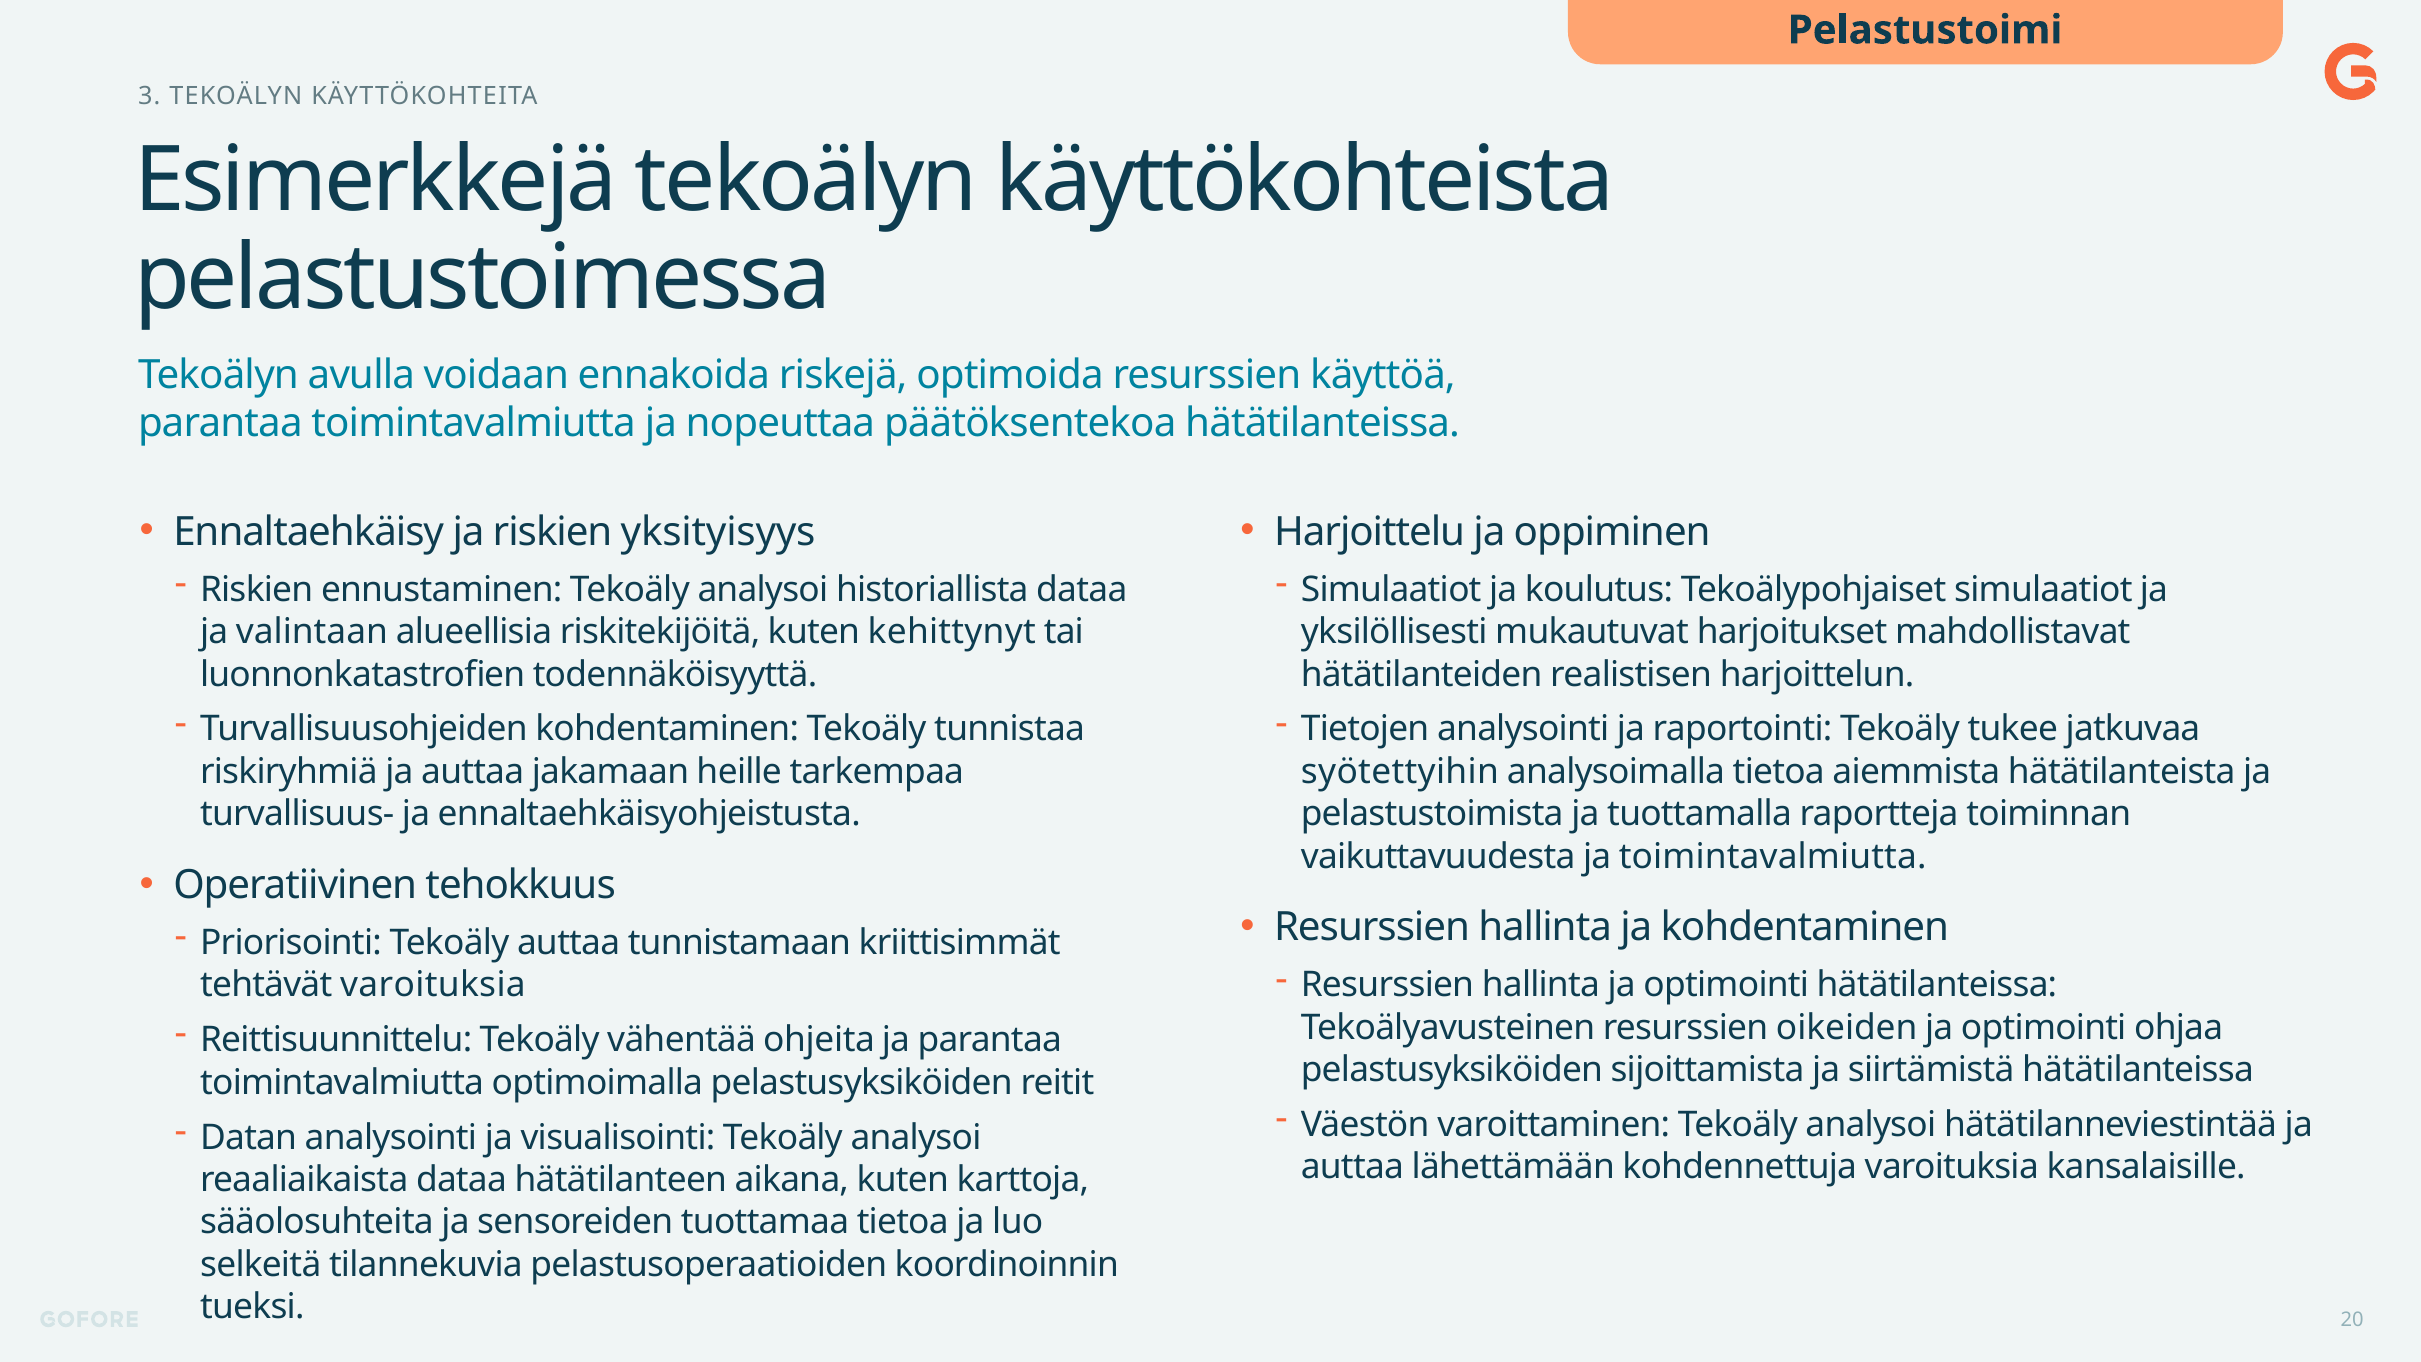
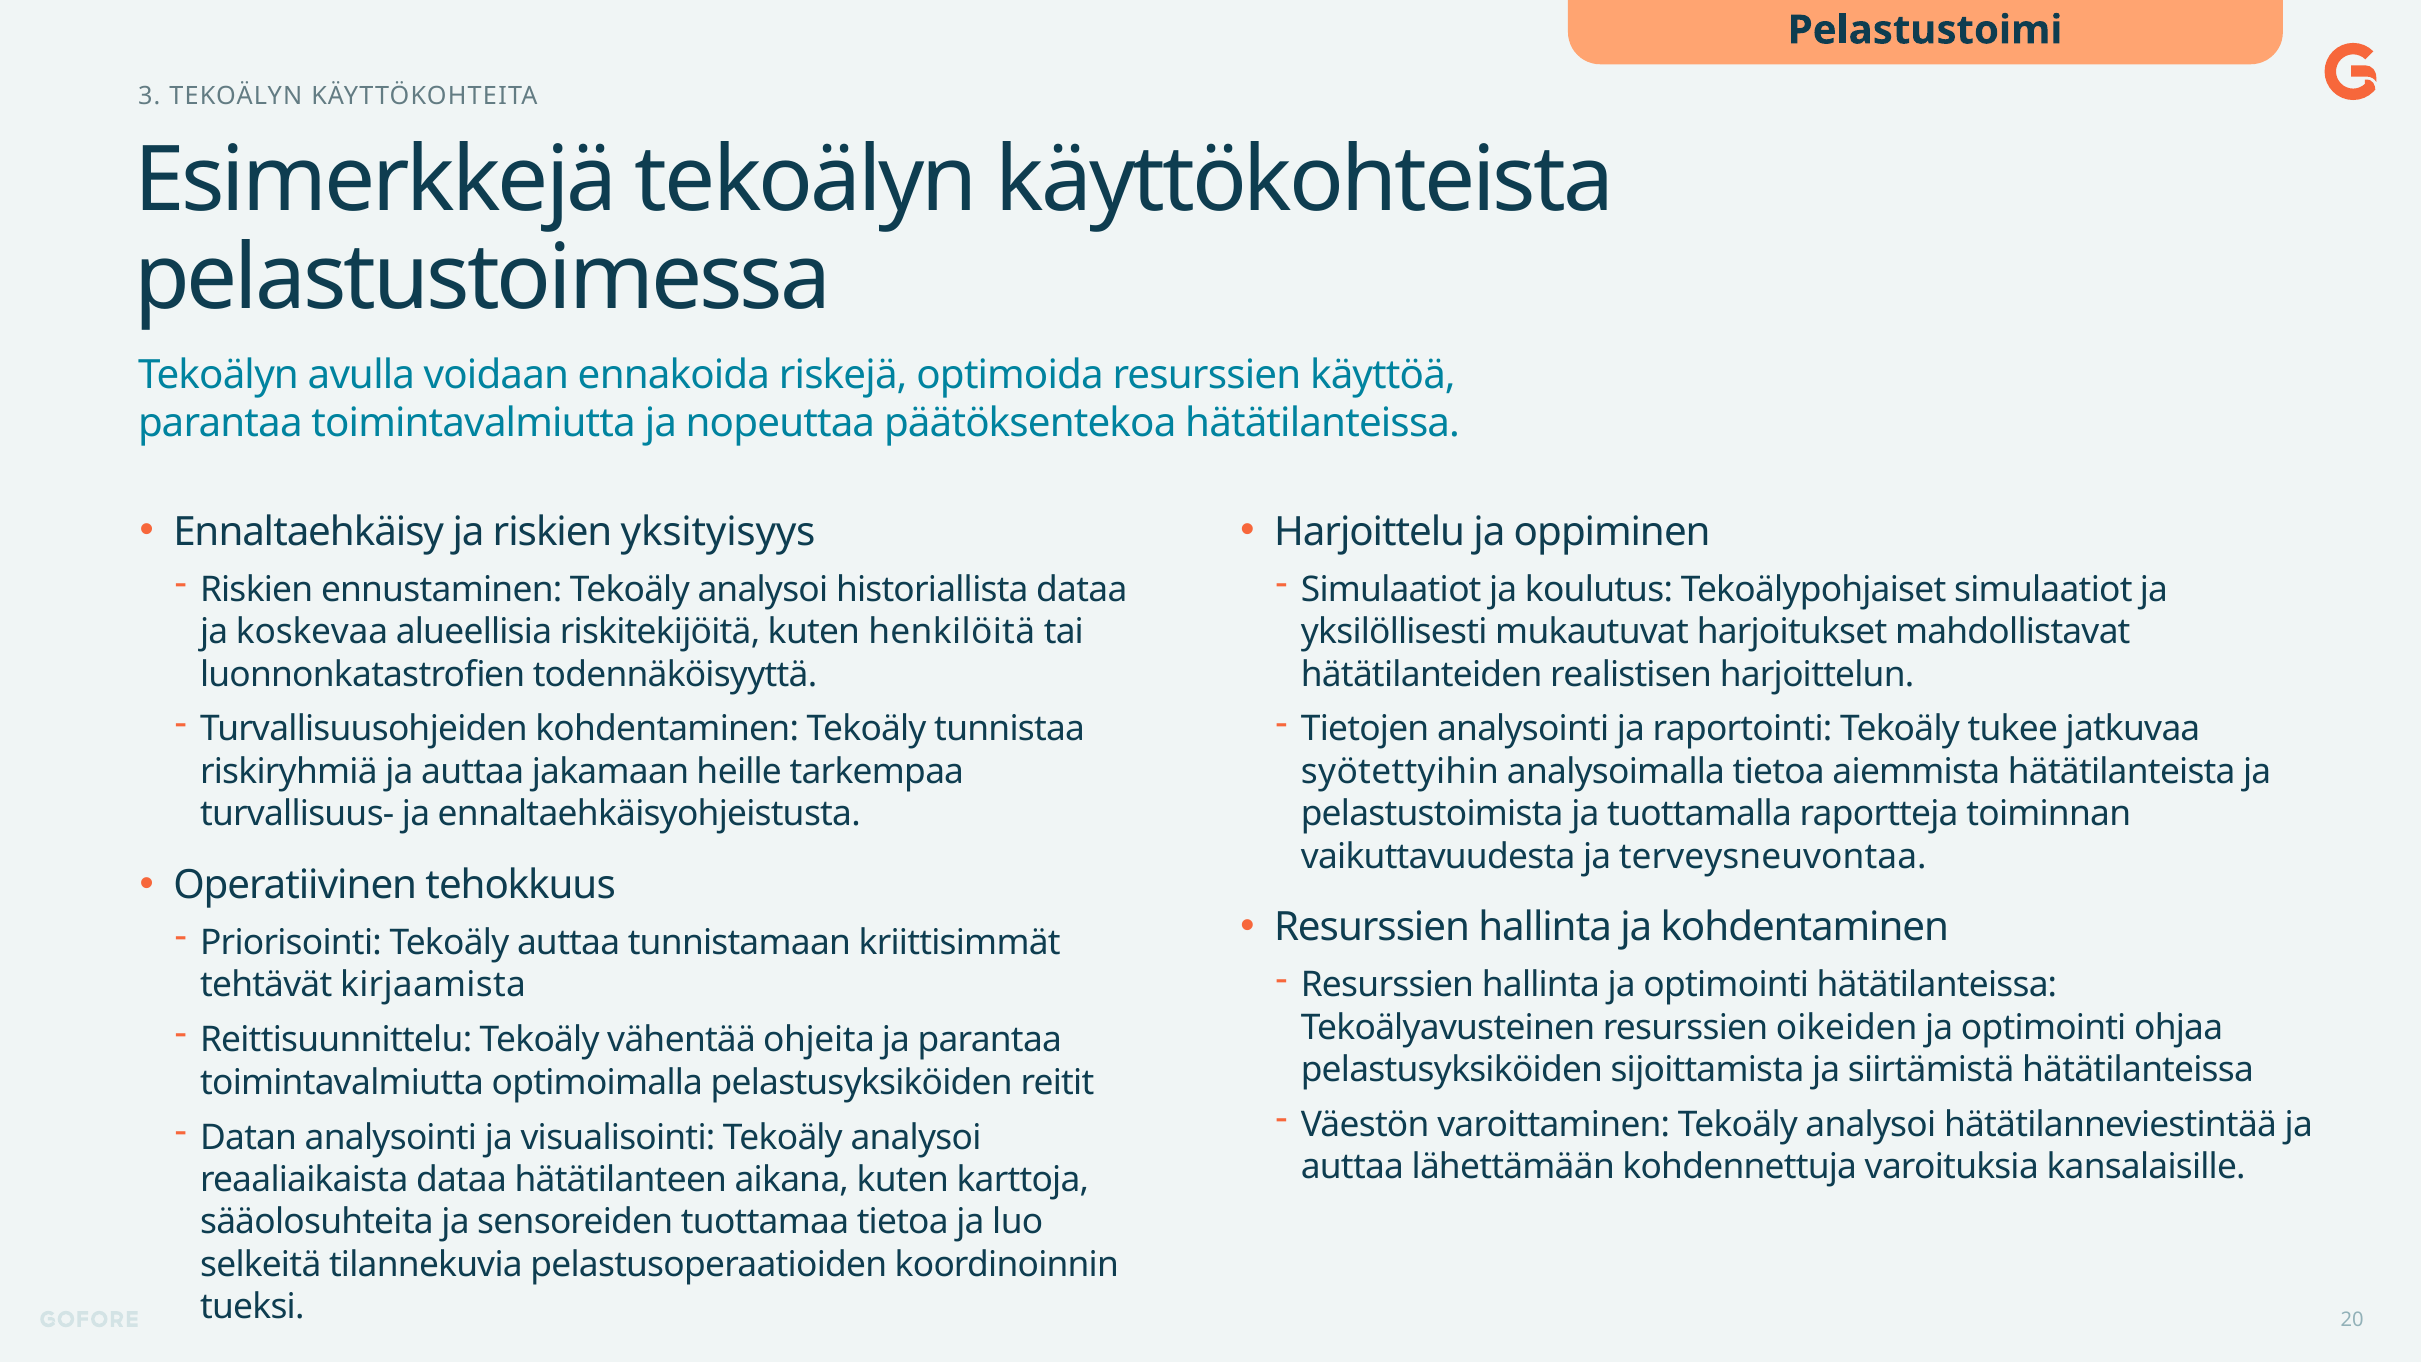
valintaan: valintaan -> koskevaa
kehittynyt: kehittynyt -> henkilöitä
ja toimintavalmiutta: toimintavalmiutta -> terveysneuvontaa
tehtävät varoituksia: varoituksia -> kirjaamista
